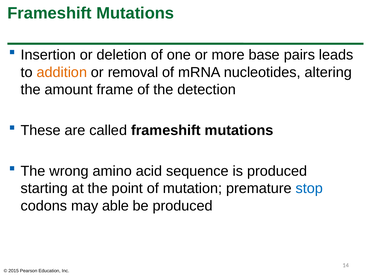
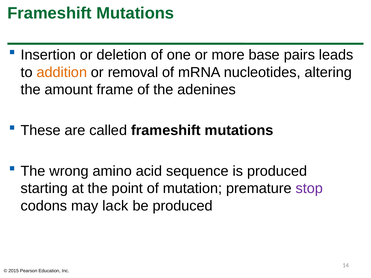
detection: detection -> adenines
stop colour: blue -> purple
able: able -> lack
